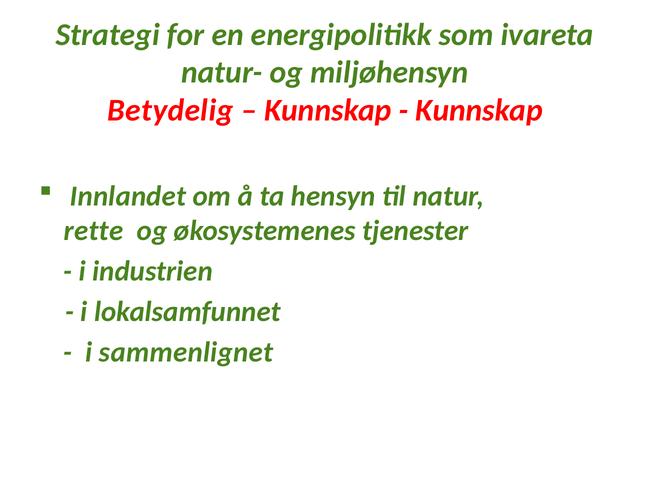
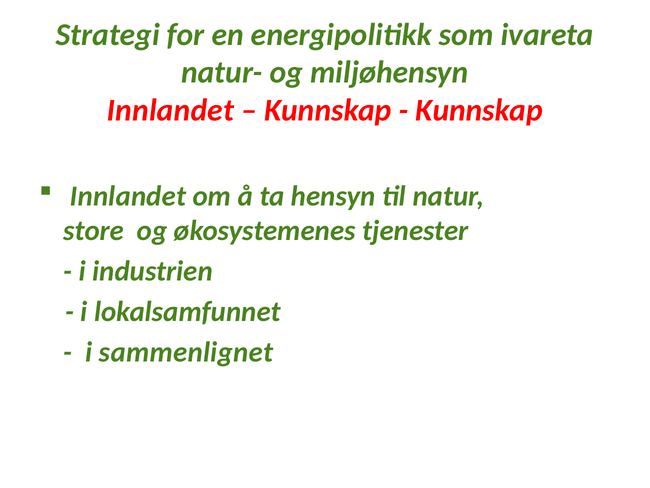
Betydelig at (170, 110): Betydelig -> Innlandet
rette: rette -> store
